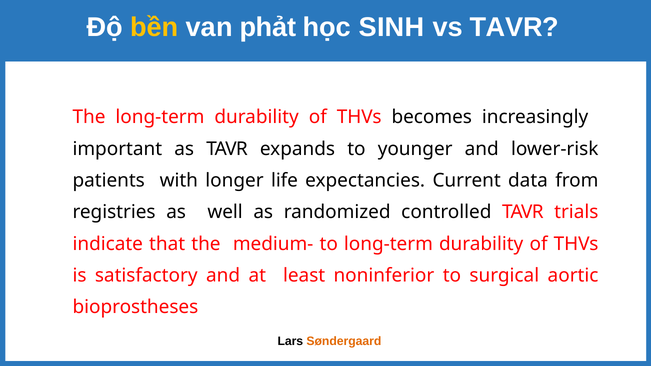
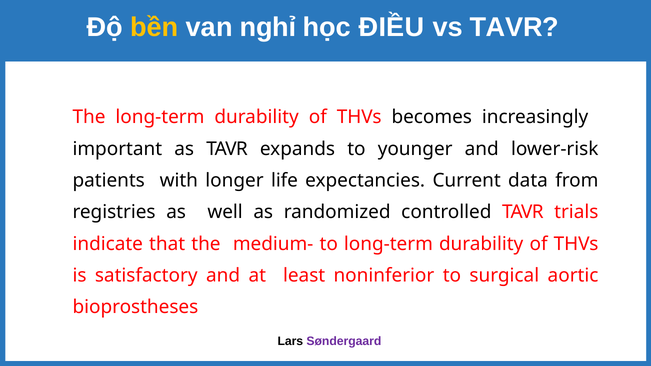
phảt: phảt -> nghỉ
SINH: SINH -> ĐIỀU
Søndergaard colour: orange -> purple
